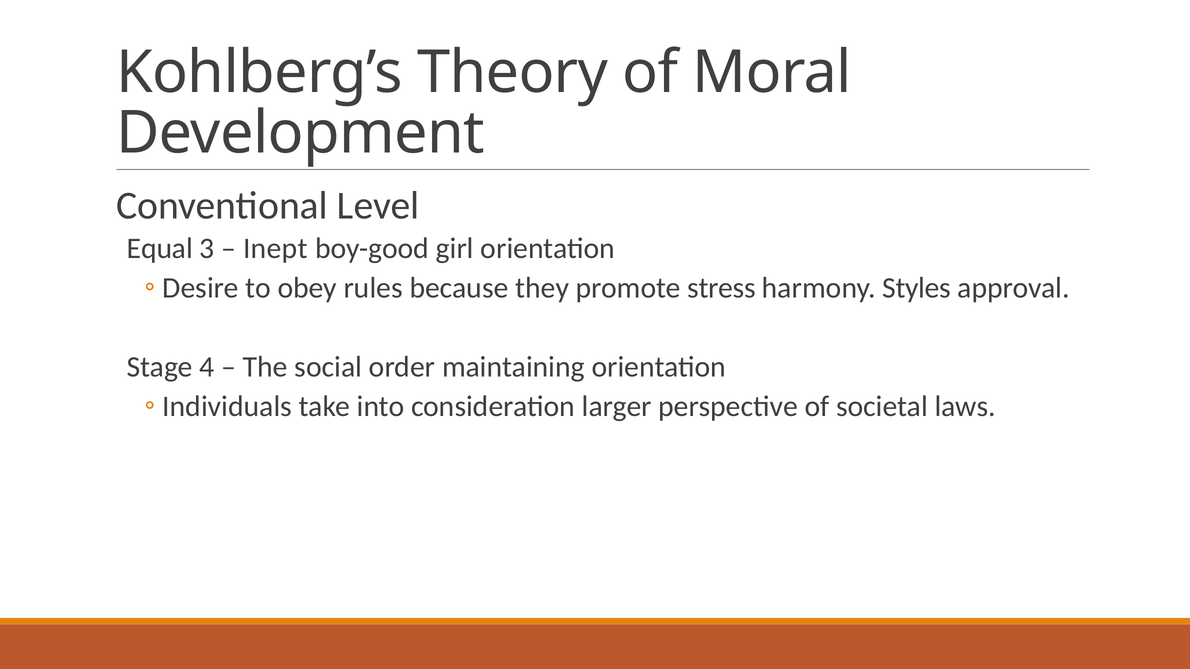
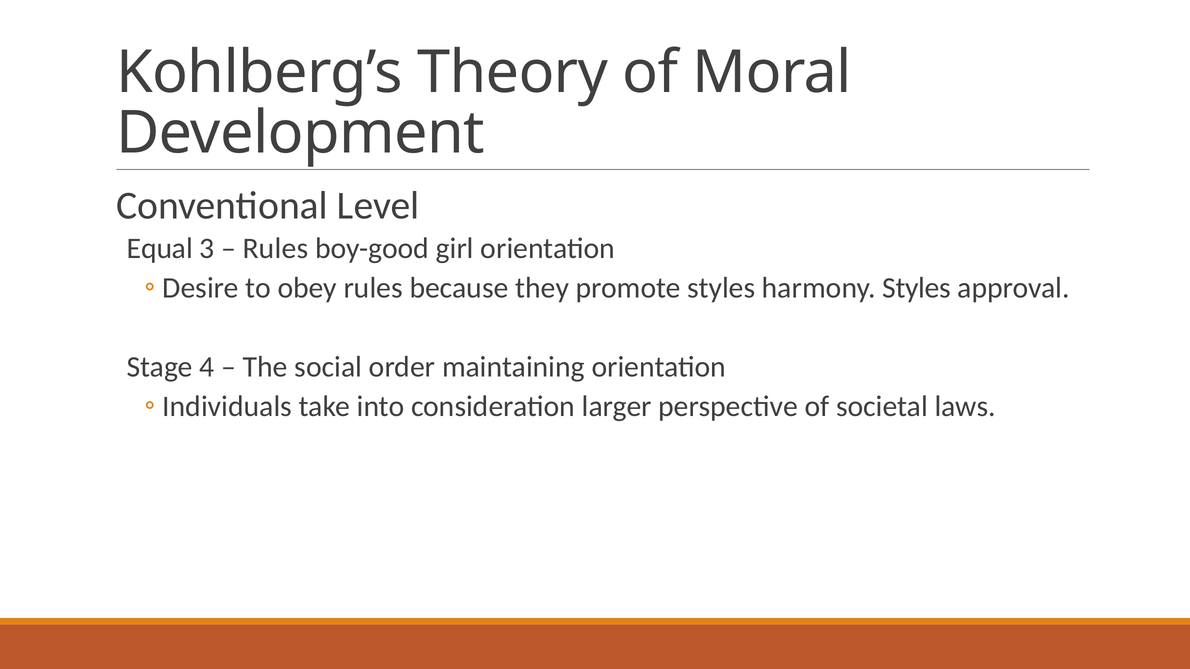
Inept at (275, 248): Inept -> Rules
promote stress: stress -> styles
